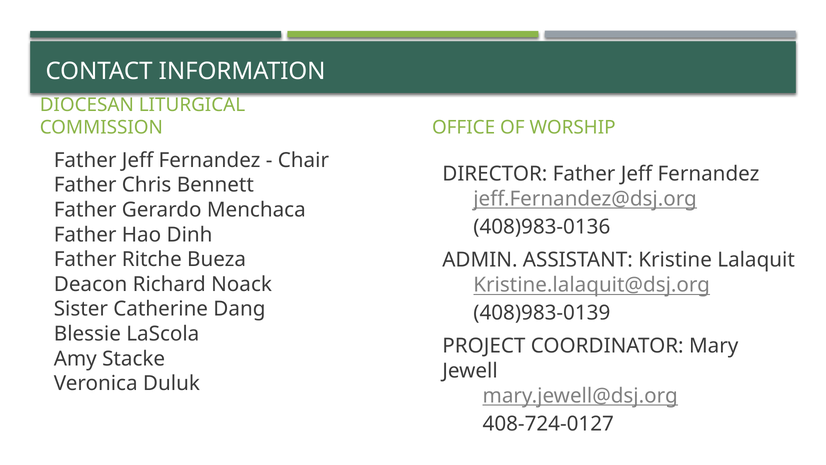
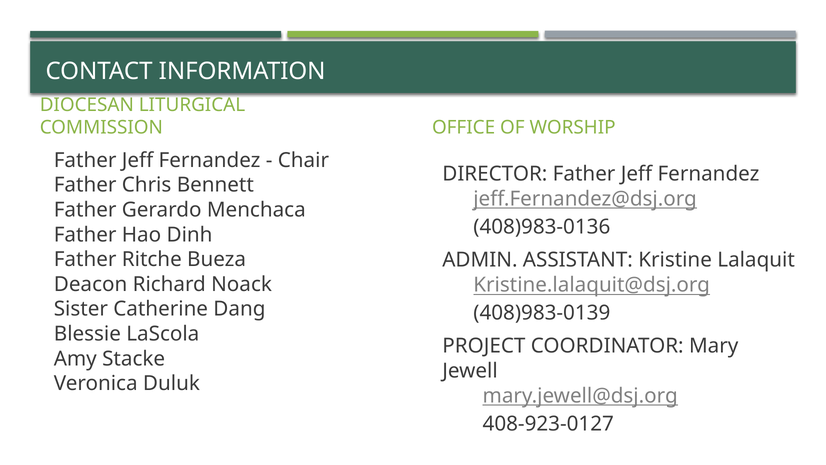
408-724-0127: 408-724-0127 -> 408-923-0127
